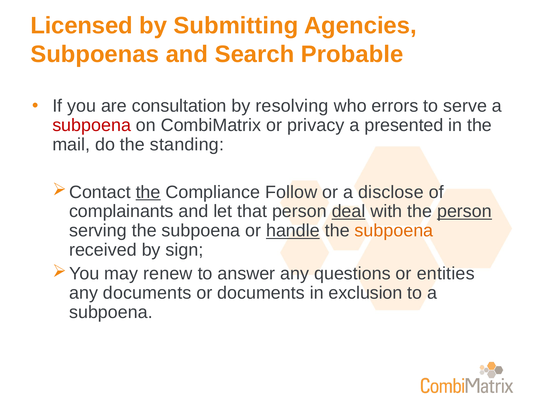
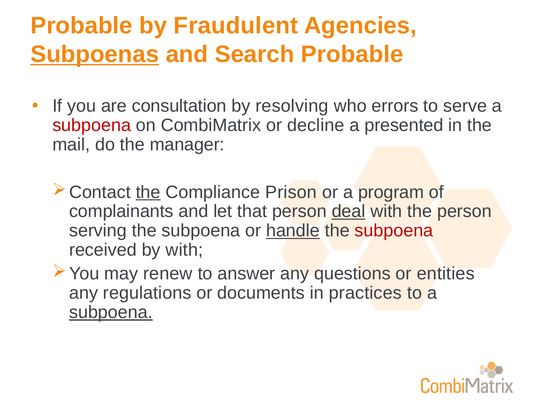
Licensed at (82, 26): Licensed -> Probable
Submitting: Submitting -> Fraudulent
Subpoenas underline: none -> present
privacy: privacy -> decline
standing: standing -> manager
Follow: Follow -> Prison
disclose: disclose -> program
person at (464, 212) underline: present -> none
subpoena at (394, 231) colour: orange -> red
by sign: sign -> with
any documents: documents -> regulations
exclusion: exclusion -> practices
subpoena at (111, 313) underline: none -> present
